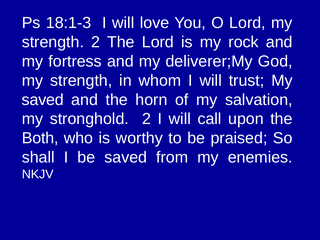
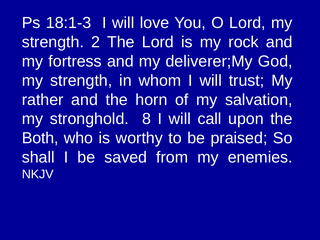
saved at (43, 100): saved -> rather
stronghold 2: 2 -> 8
